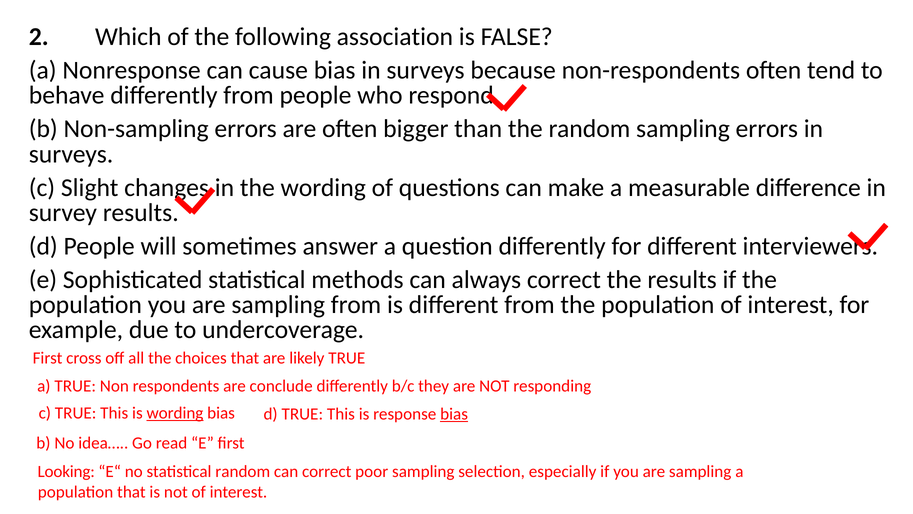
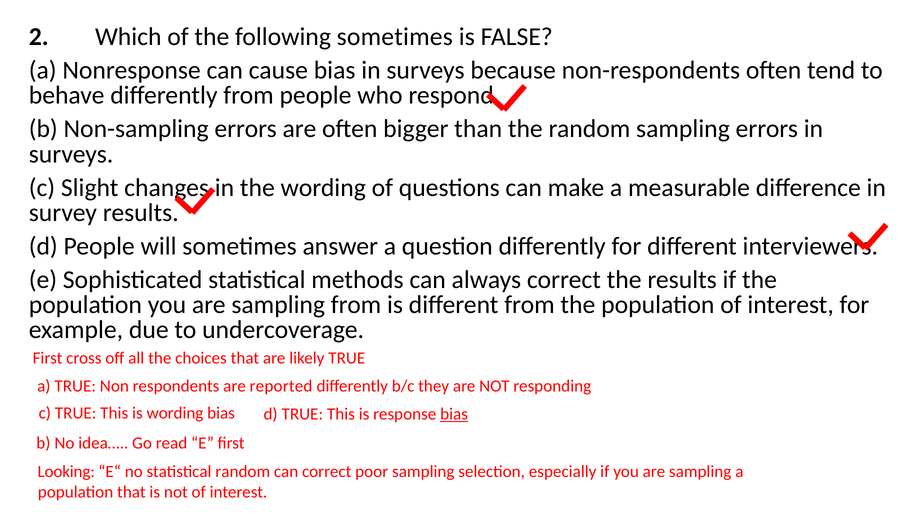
following association: association -> sometimes
conclude: conclude -> reported
wording at (175, 413) underline: present -> none
